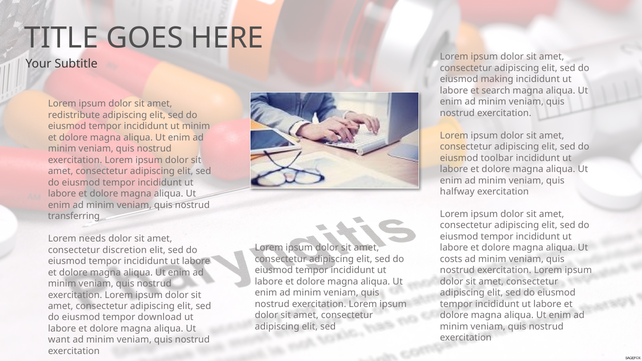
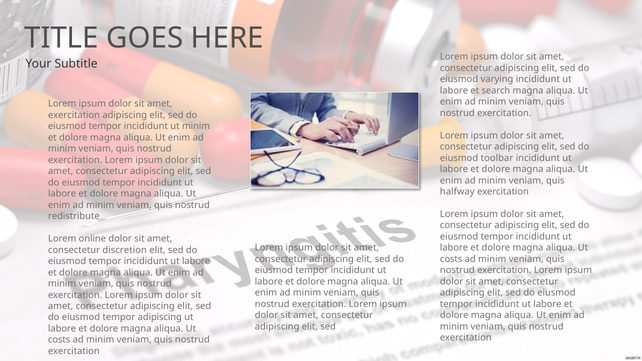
making: making -> varying
redistribute at (74, 115): redistribute -> exercitation
transferring: transferring -> redistribute
needs: needs -> online
tempor download: download -> adipiscing
want at (59, 340): want -> costs
